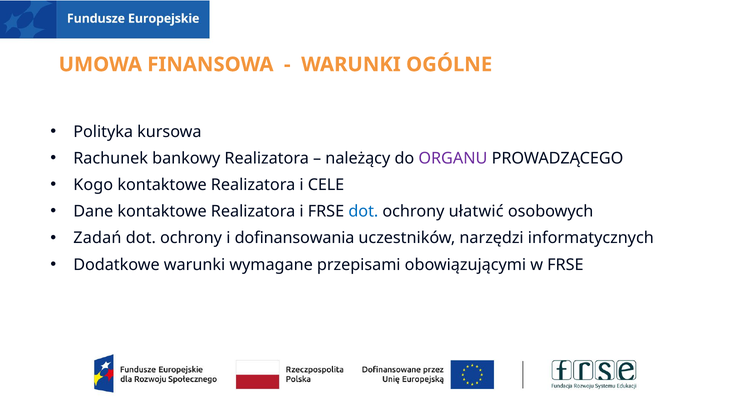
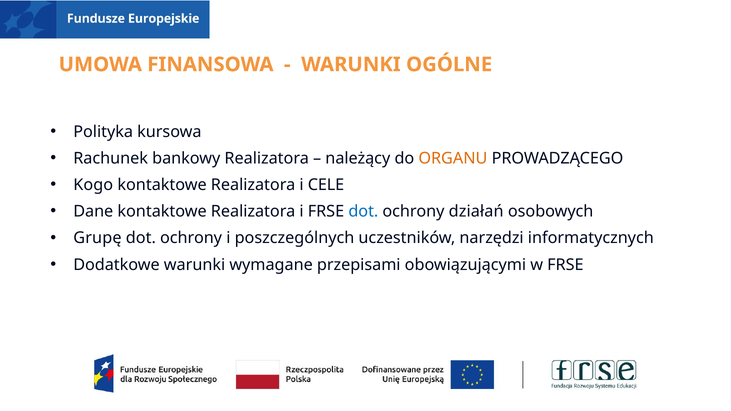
ORGANU colour: purple -> orange
ułatwić: ułatwić -> działań
Zadań: Zadań -> Grupę
dofinansowania: dofinansowania -> poszczególnych
